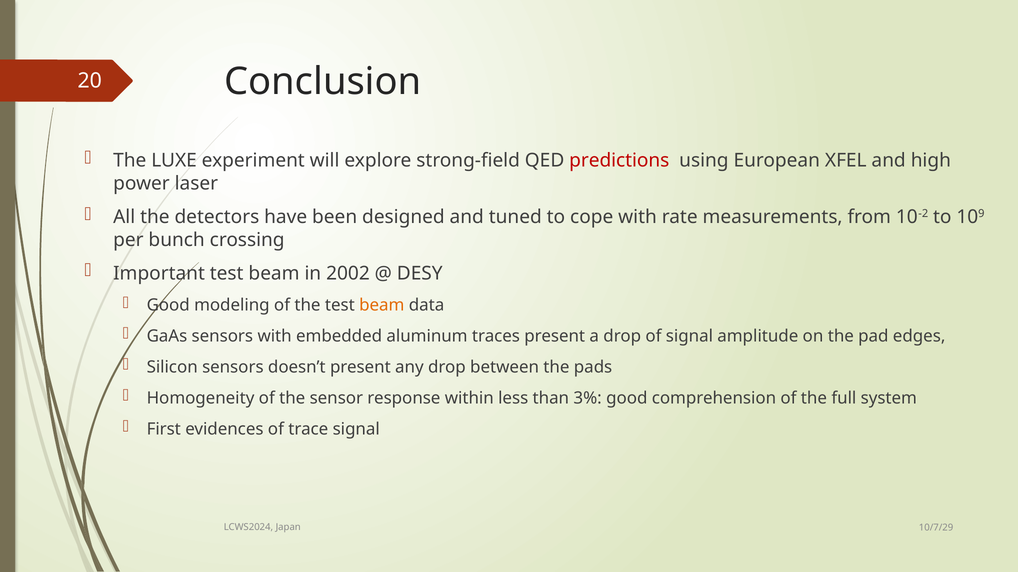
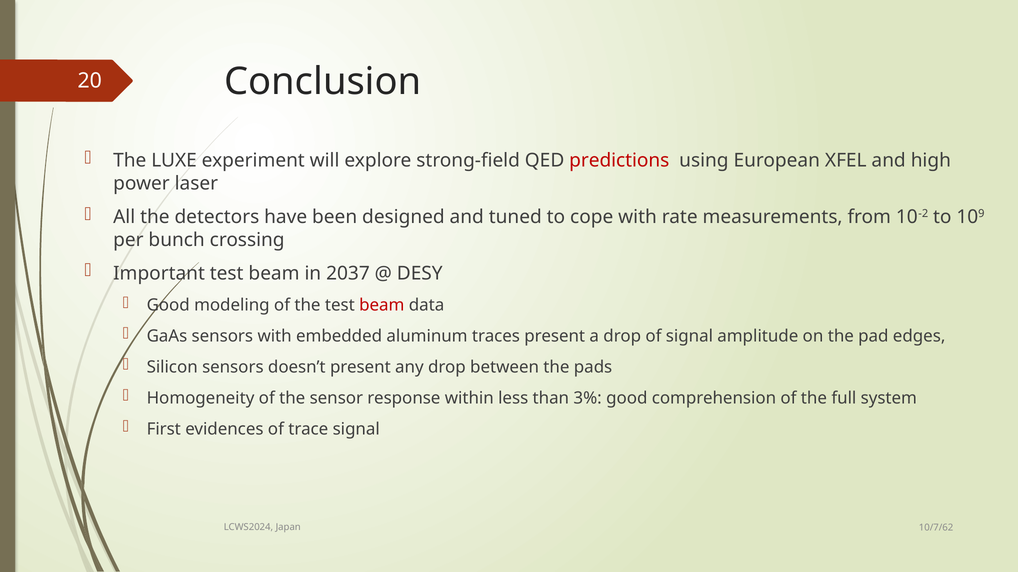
2002: 2002 -> 2037
beam at (382, 306) colour: orange -> red
10/7/29: 10/7/29 -> 10/7/62
